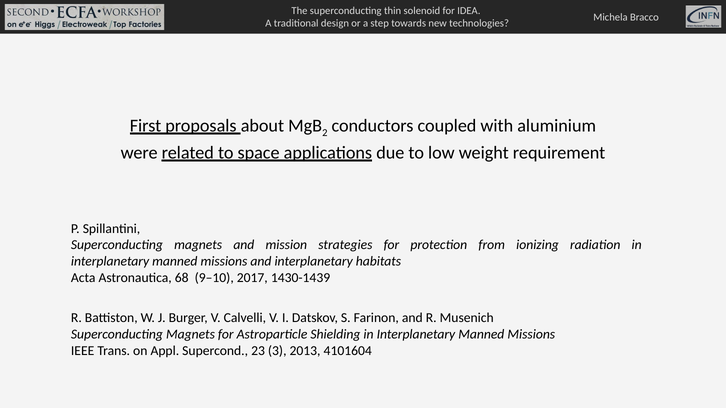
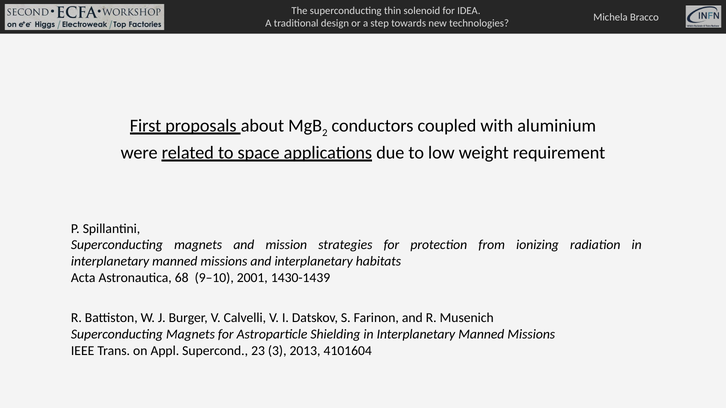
2017: 2017 -> 2001
